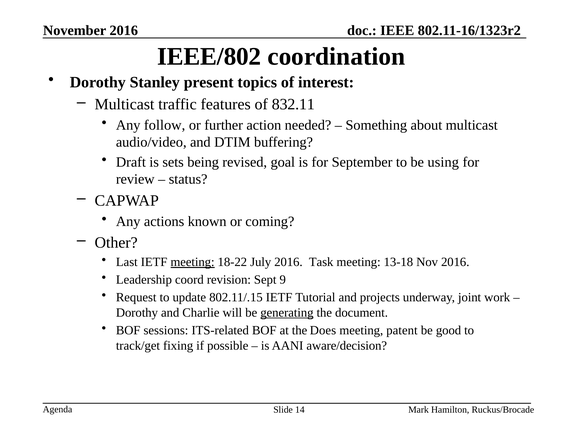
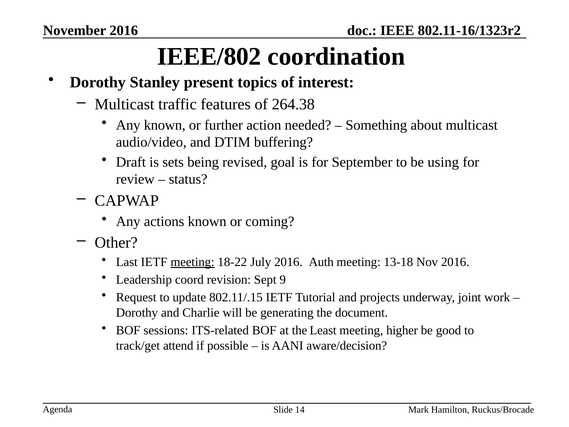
832.11: 832.11 -> 264.38
Any follow: follow -> known
Task: Task -> Auth
generating underline: present -> none
Does: Does -> Least
patent: patent -> higher
fixing: fixing -> attend
